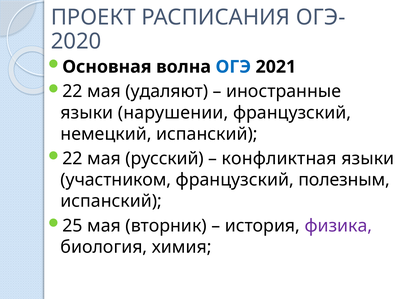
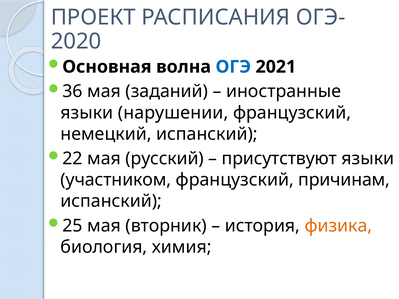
22 at (72, 91): 22 -> 36
удаляют: удаляют -> заданий
конфликтная: конфликтная -> присутствуют
полезным: полезным -> причинам
физика colour: purple -> orange
